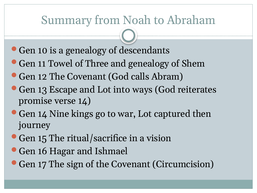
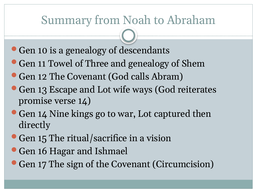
into: into -> wife
journey: journey -> directly
